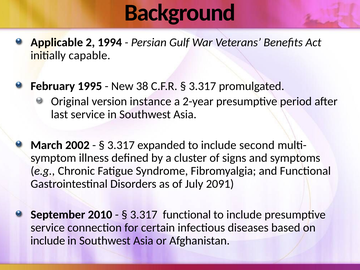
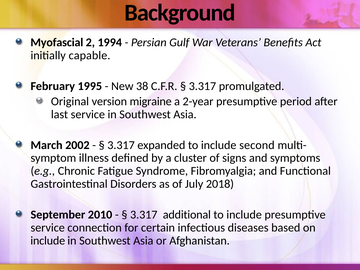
Applicable: Applicable -> Myofascial
instance: instance -> migraine
2091: 2091 -> 2018
3.317 functional: functional -> additional
